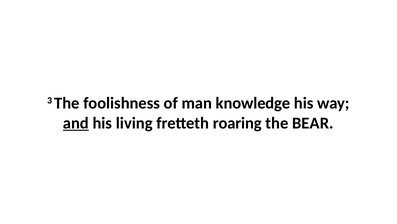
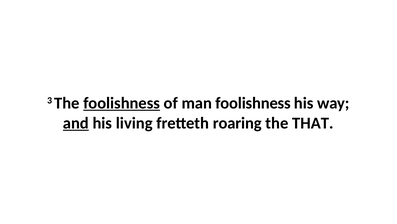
foolishness at (122, 103) underline: none -> present
man knowledge: knowledge -> foolishness
BEAR: BEAR -> THAT
